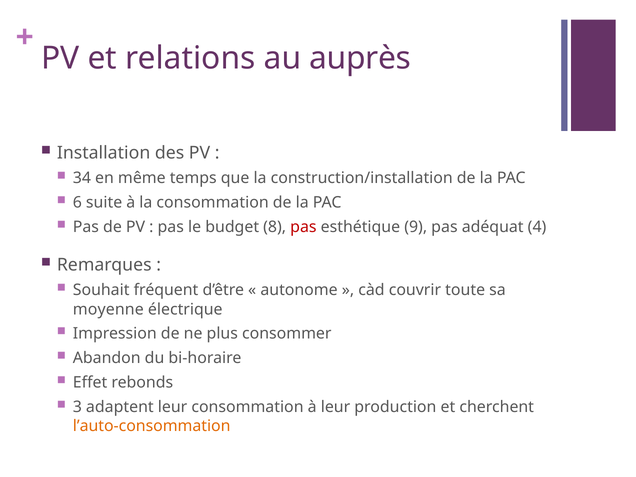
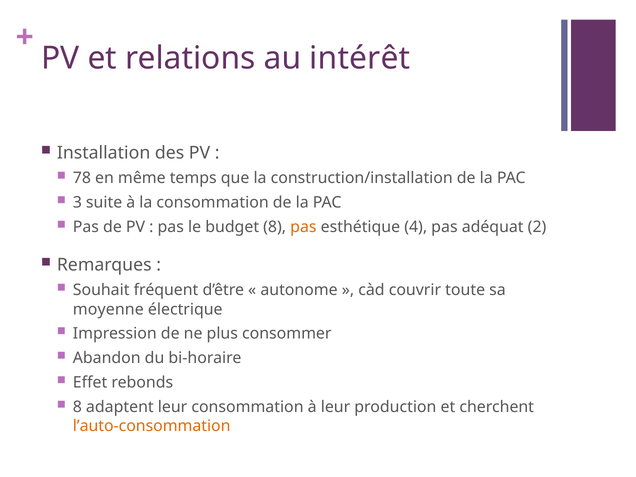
auprès: auprès -> intérêt
34: 34 -> 78
6: 6 -> 3
pas at (303, 227) colour: red -> orange
9: 9 -> 4
4: 4 -> 2
3 at (77, 407): 3 -> 8
